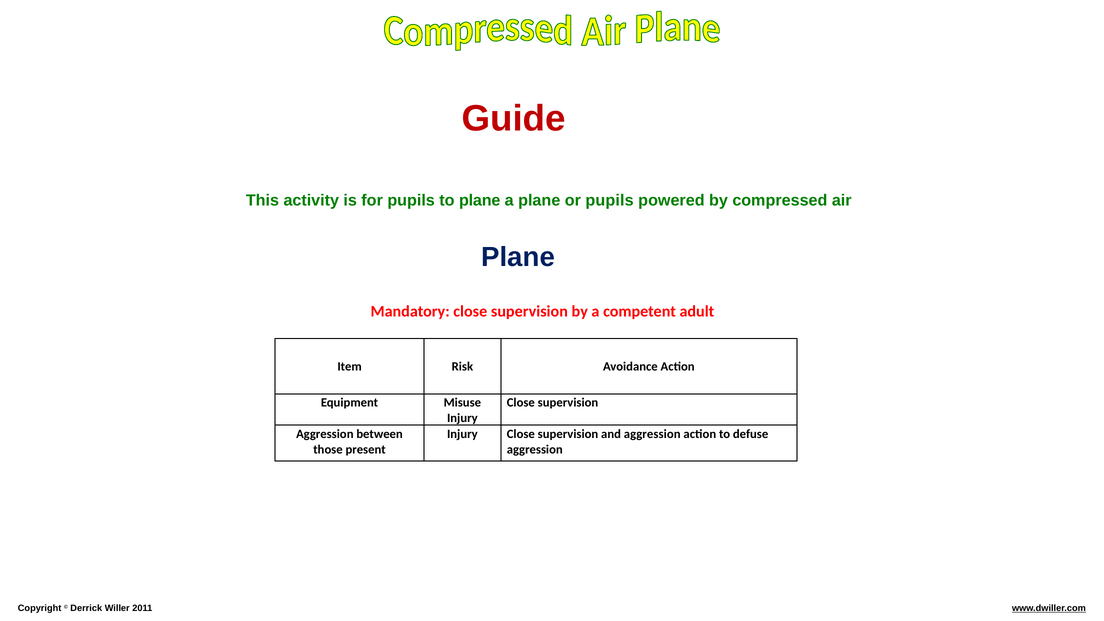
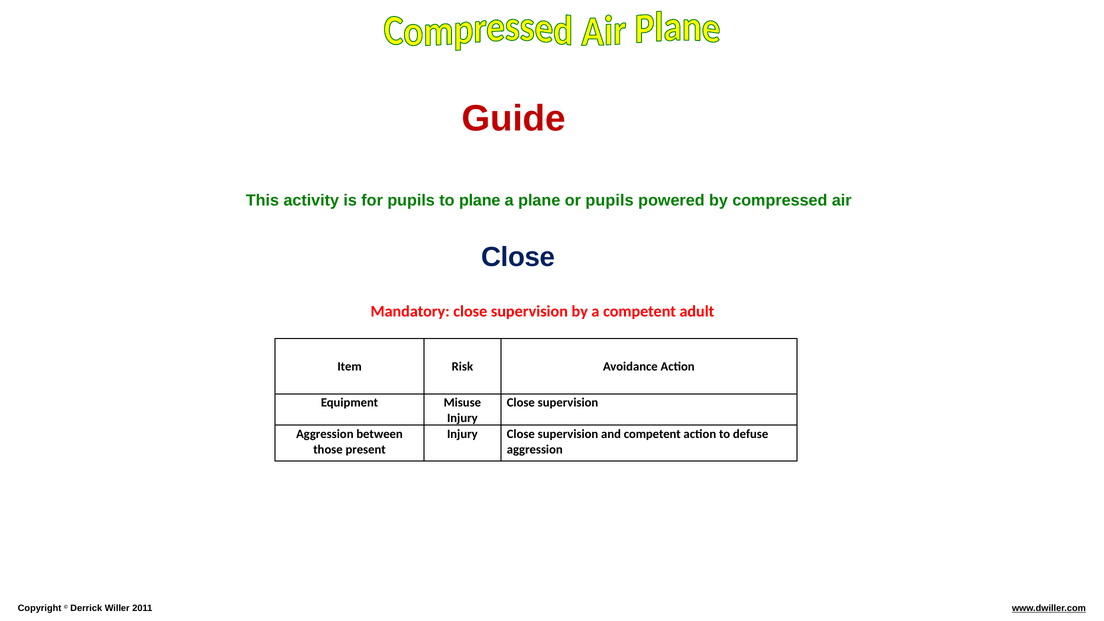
Plane at (518, 257): Plane -> Close
and aggression: aggression -> competent
